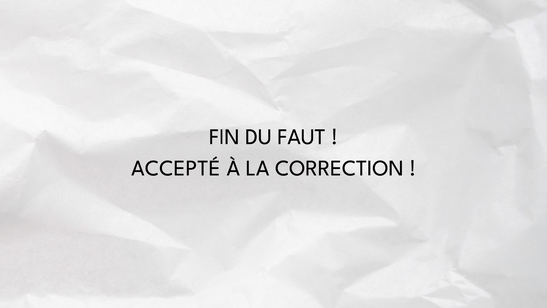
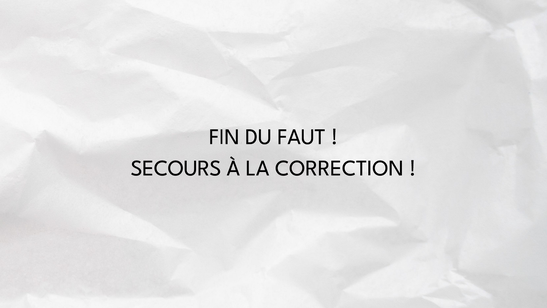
ACCEPTÉ: ACCEPTÉ -> SECOURS
